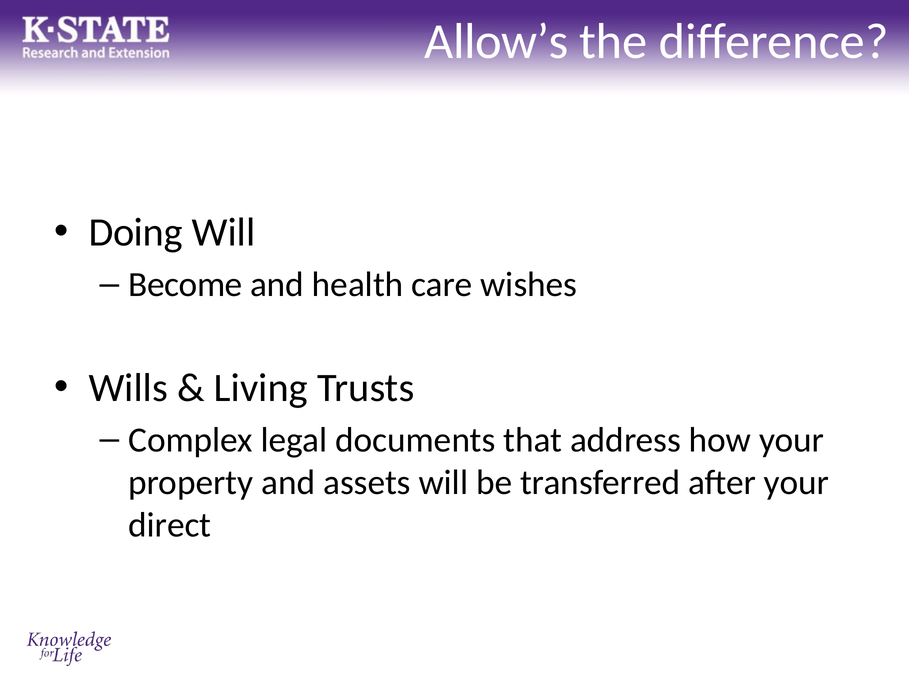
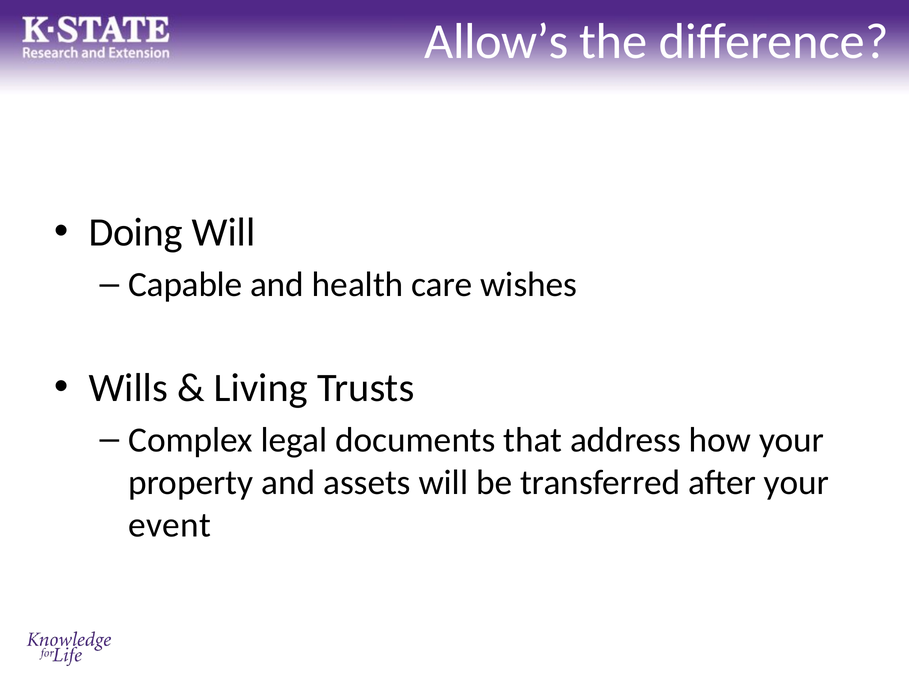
Become: Become -> Capable
direct: direct -> event
